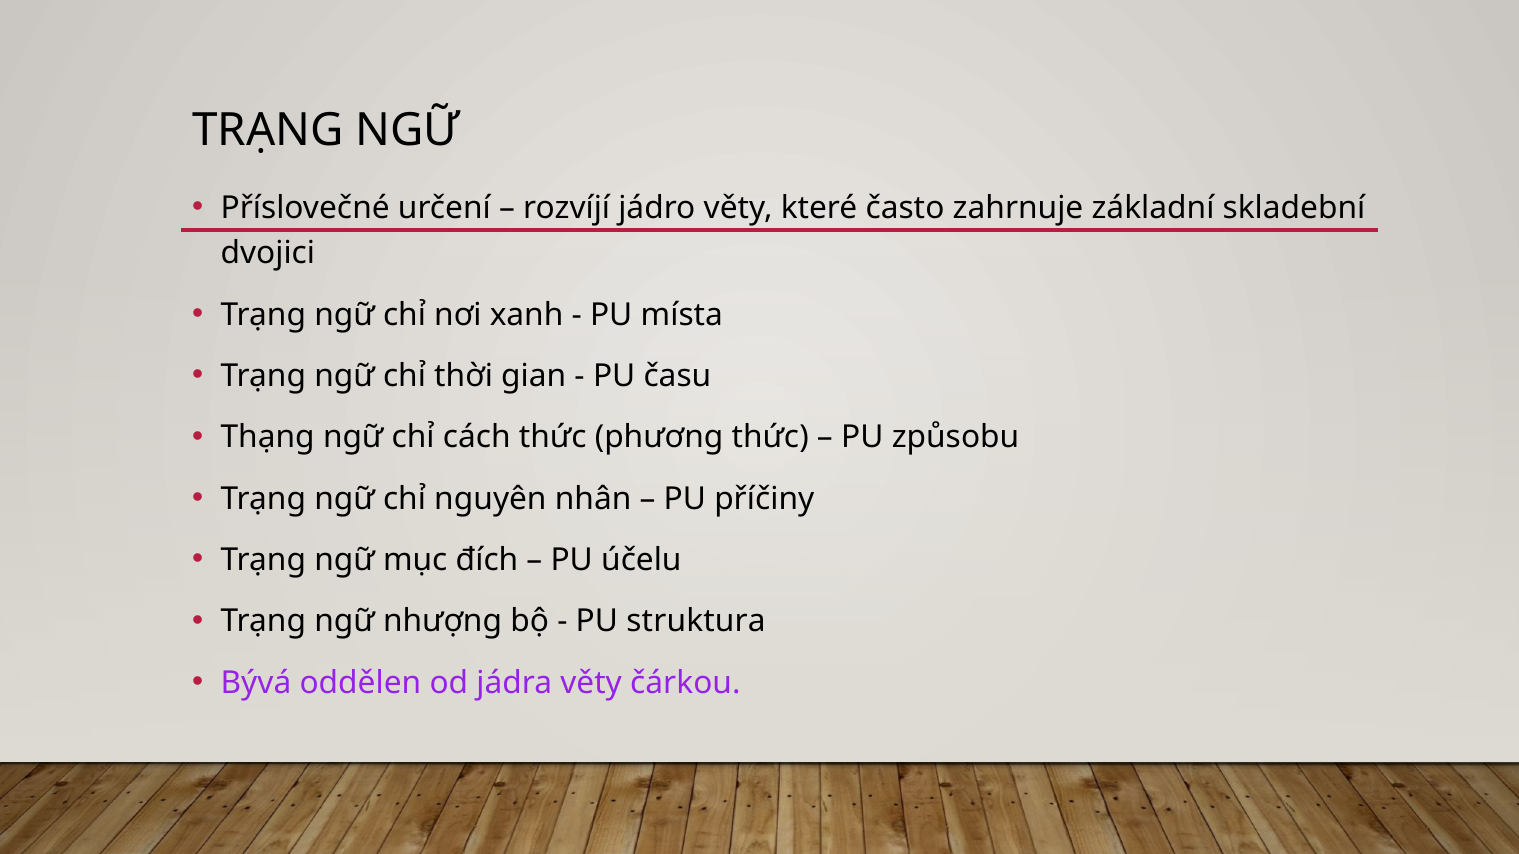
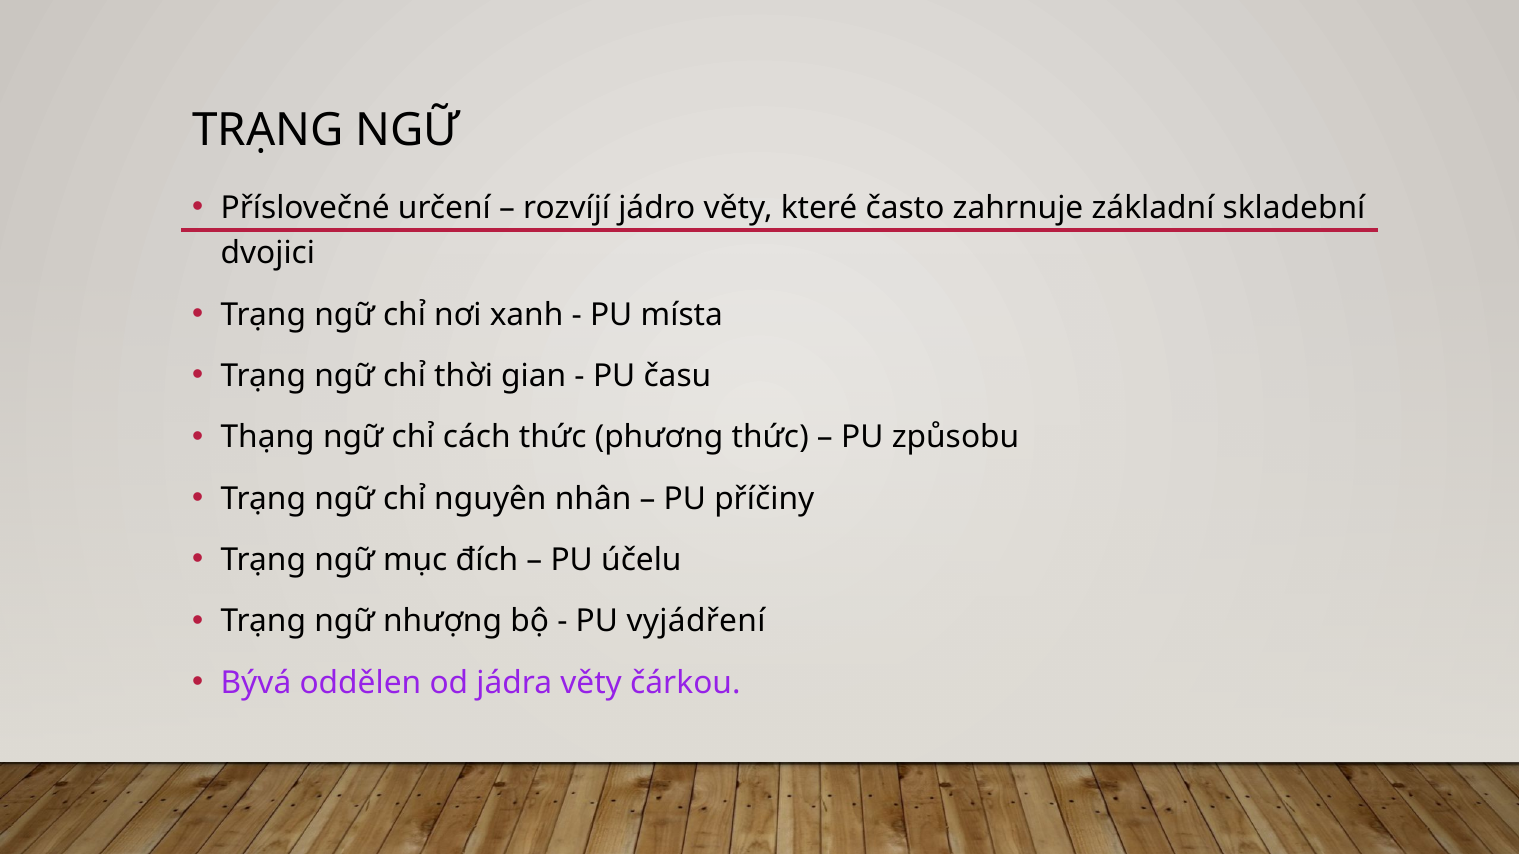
struktura: struktura -> vyjádření
